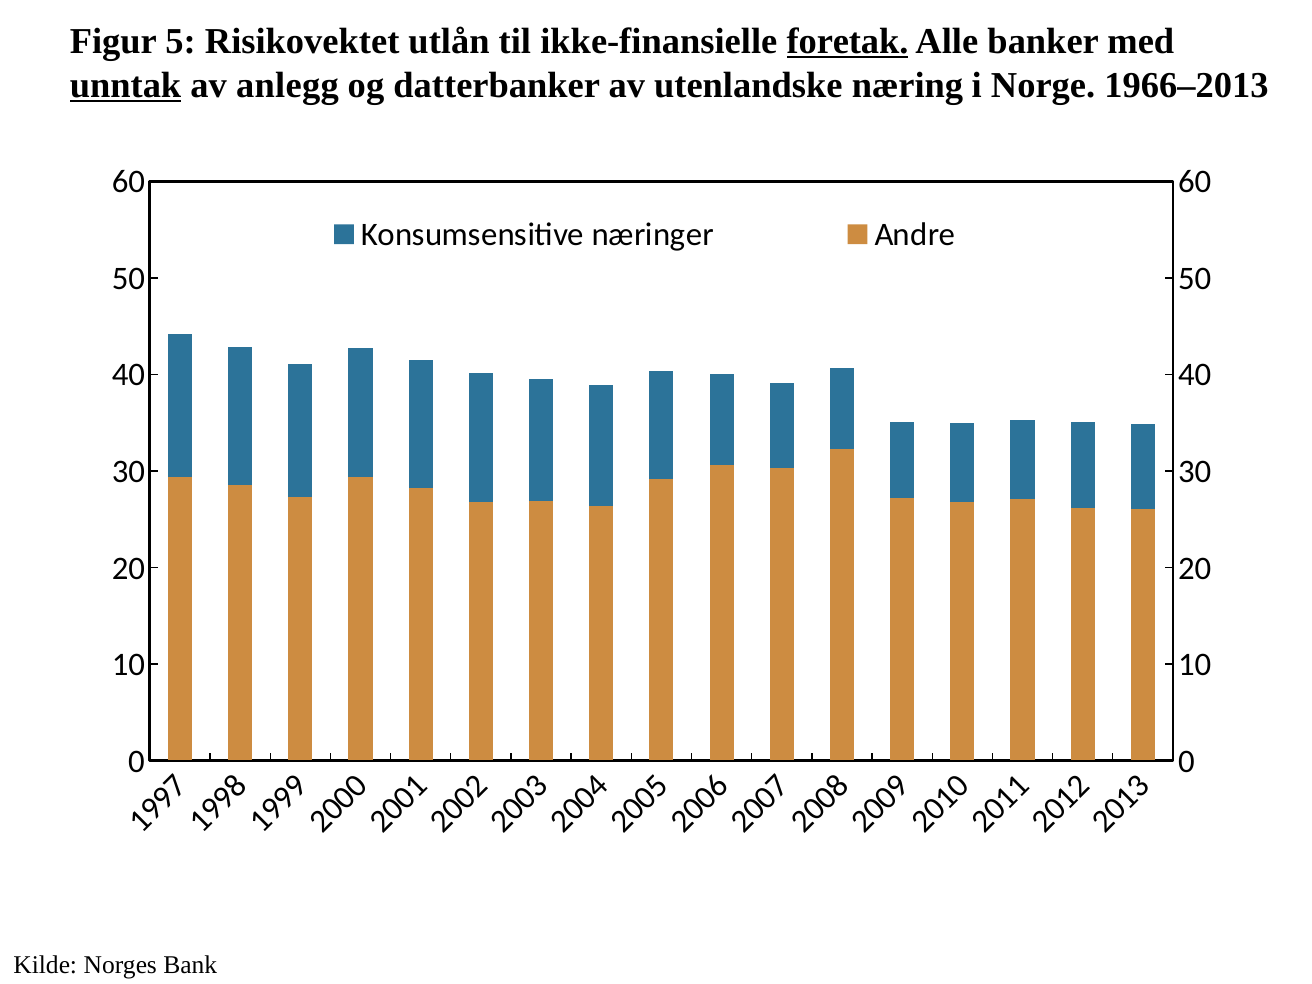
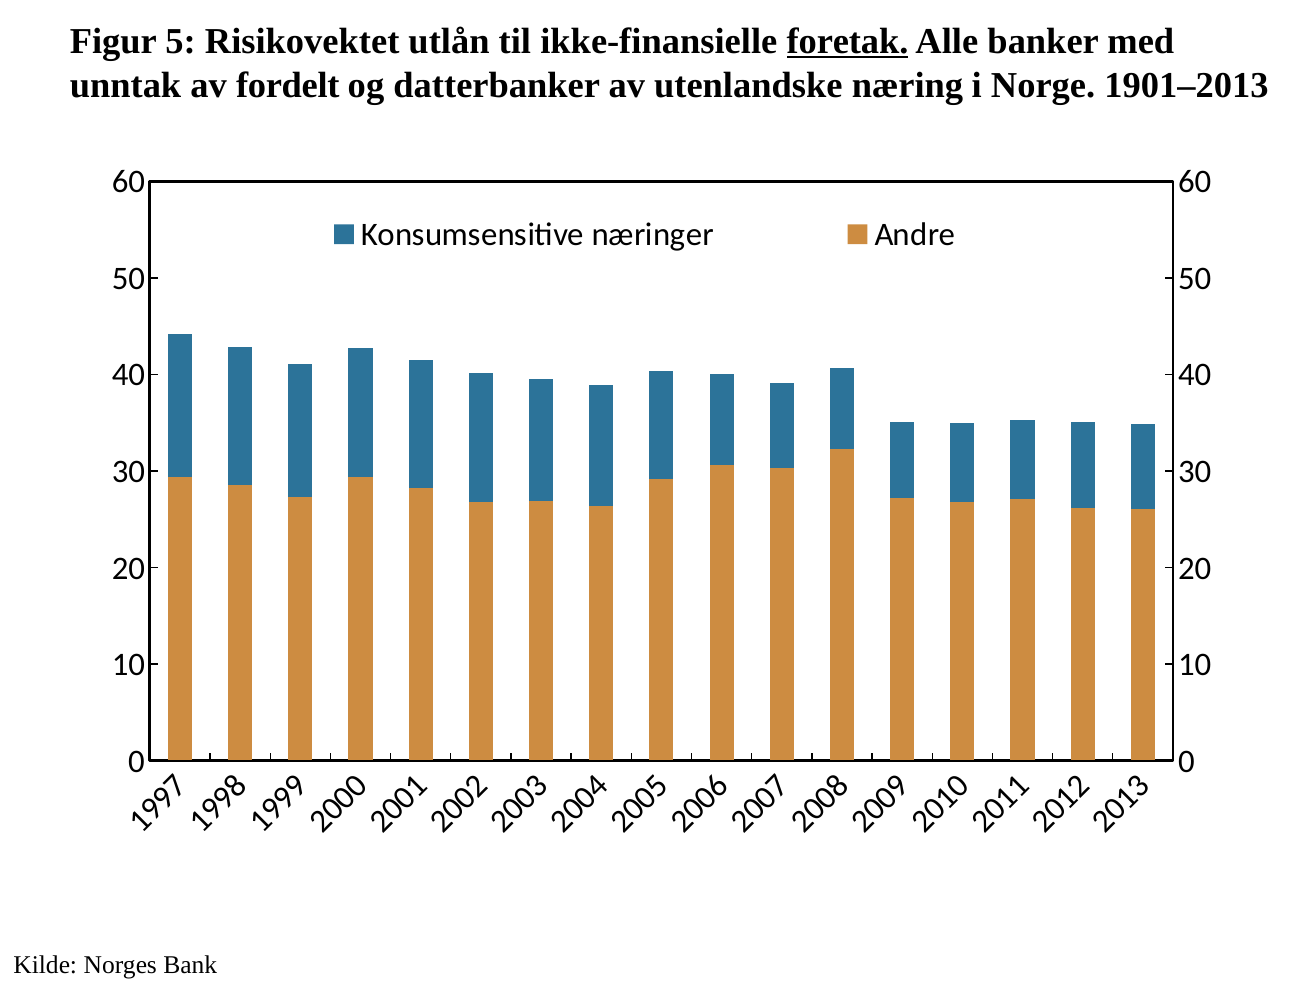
unntak underline: present -> none
anlegg: anlegg -> fordelt
1966–2013: 1966–2013 -> 1901–2013
